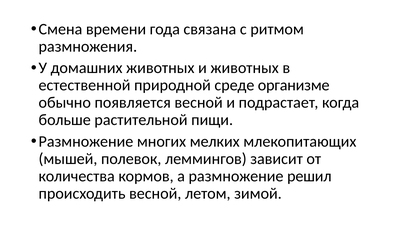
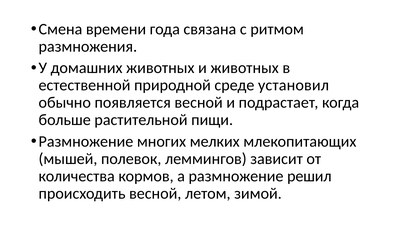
организме: организме -> установил
